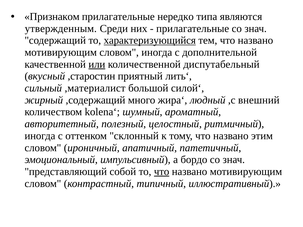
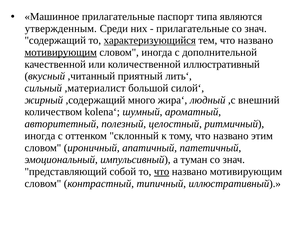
Признаком: Признаком -> Машинное
нередко: нередко -> паспорт
мотивирующим at (61, 52) underline: none -> present
или underline: present -> none
количественной диспутабельный: диспутабельный -> иллюстративный
,старостин: ,старостин -> ,читанный
бордо: бордо -> туман
